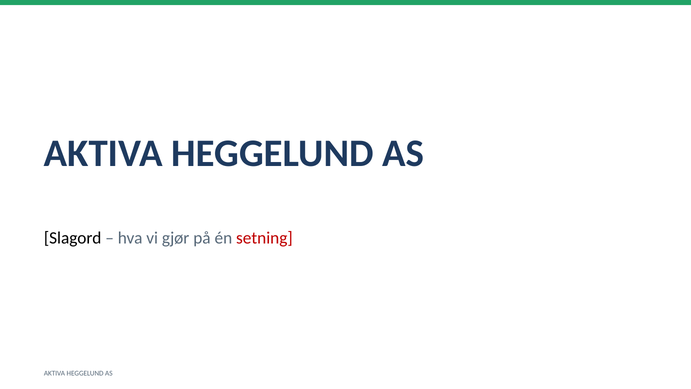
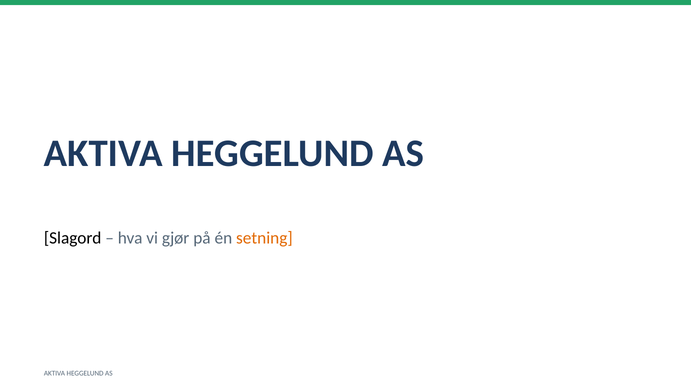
setning colour: red -> orange
